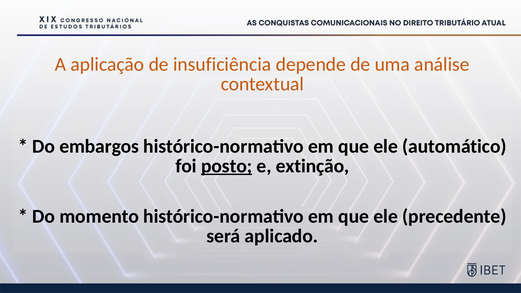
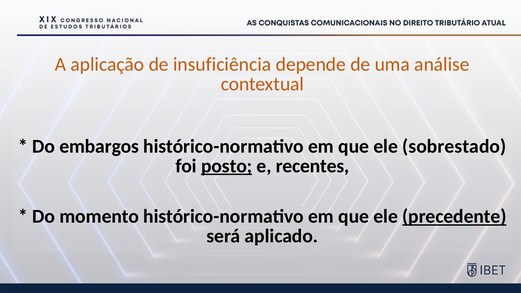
automático: automático -> sobrestado
extinção: extinção -> recentes
precedente underline: none -> present
